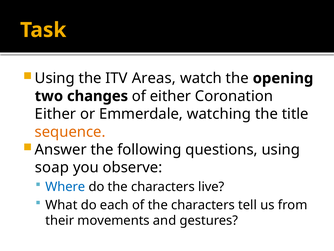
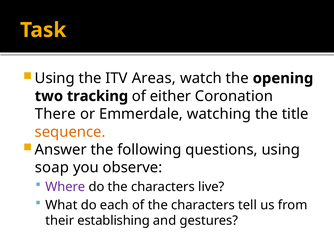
changes: changes -> tracking
Either at (55, 114): Either -> There
Where colour: blue -> purple
movements: movements -> establishing
